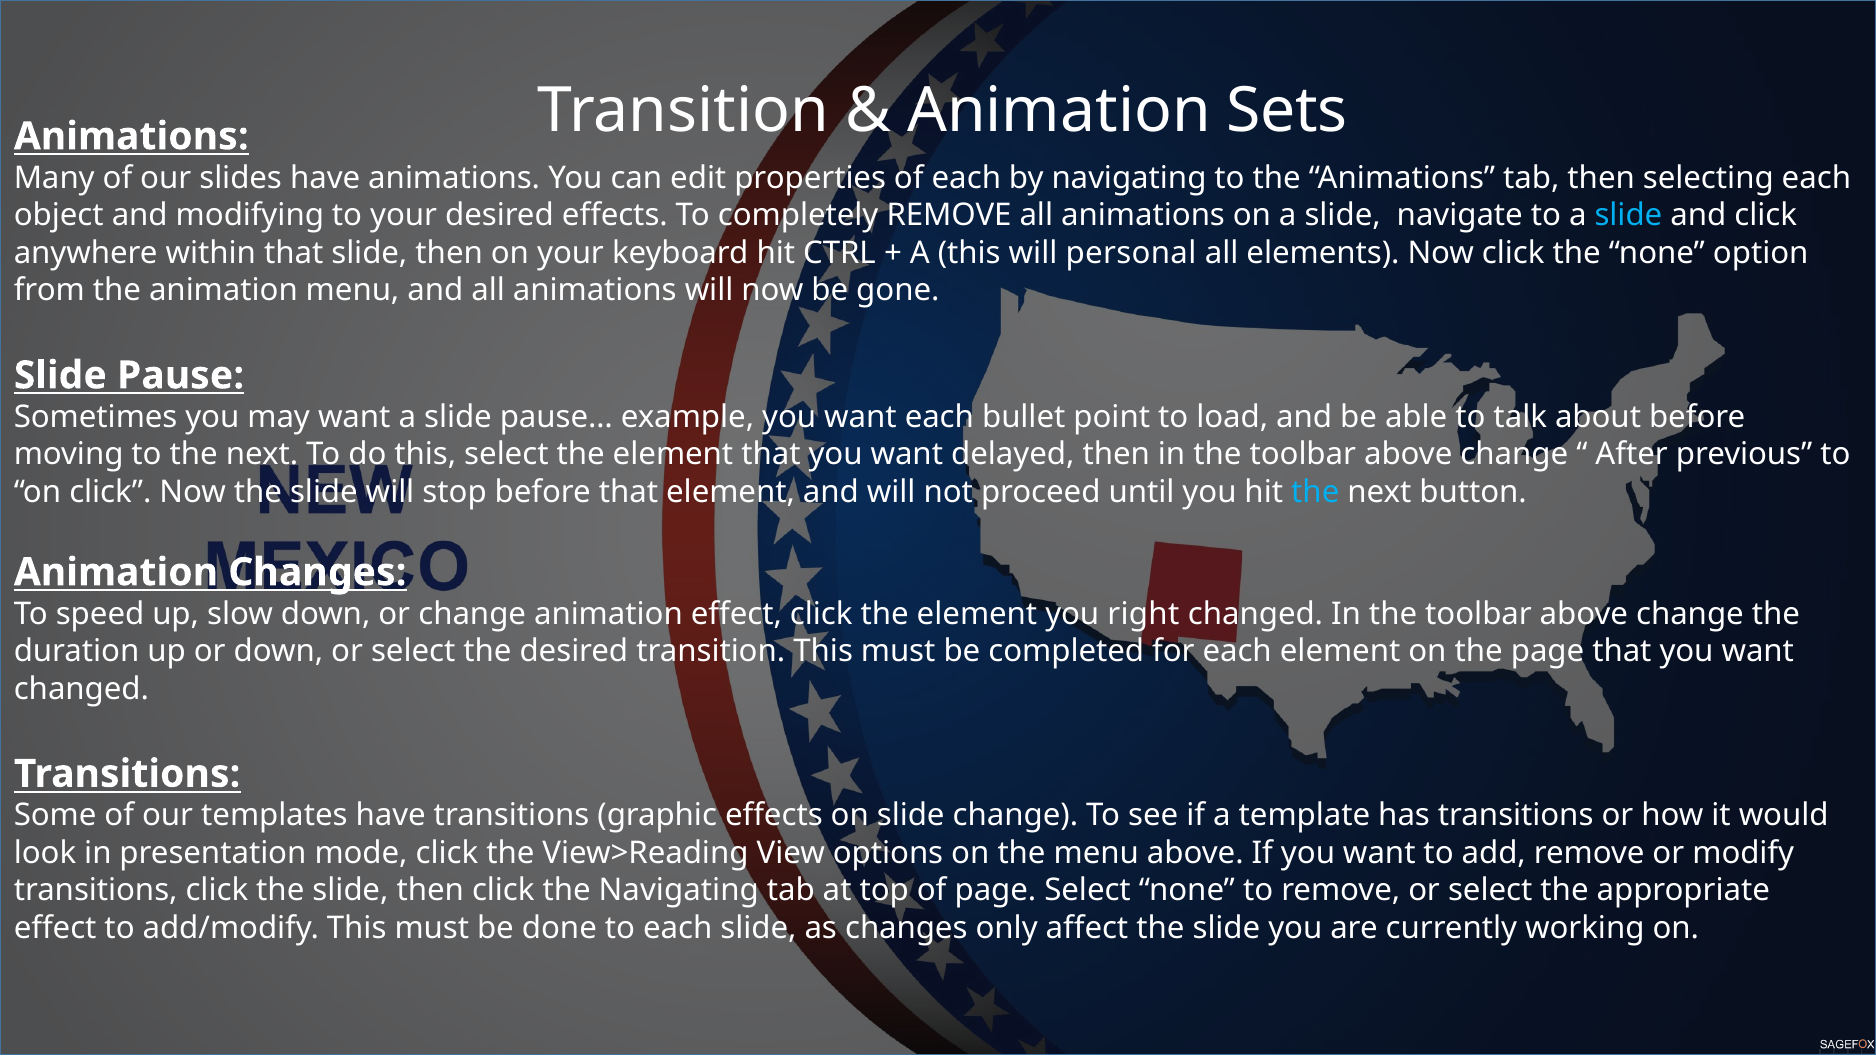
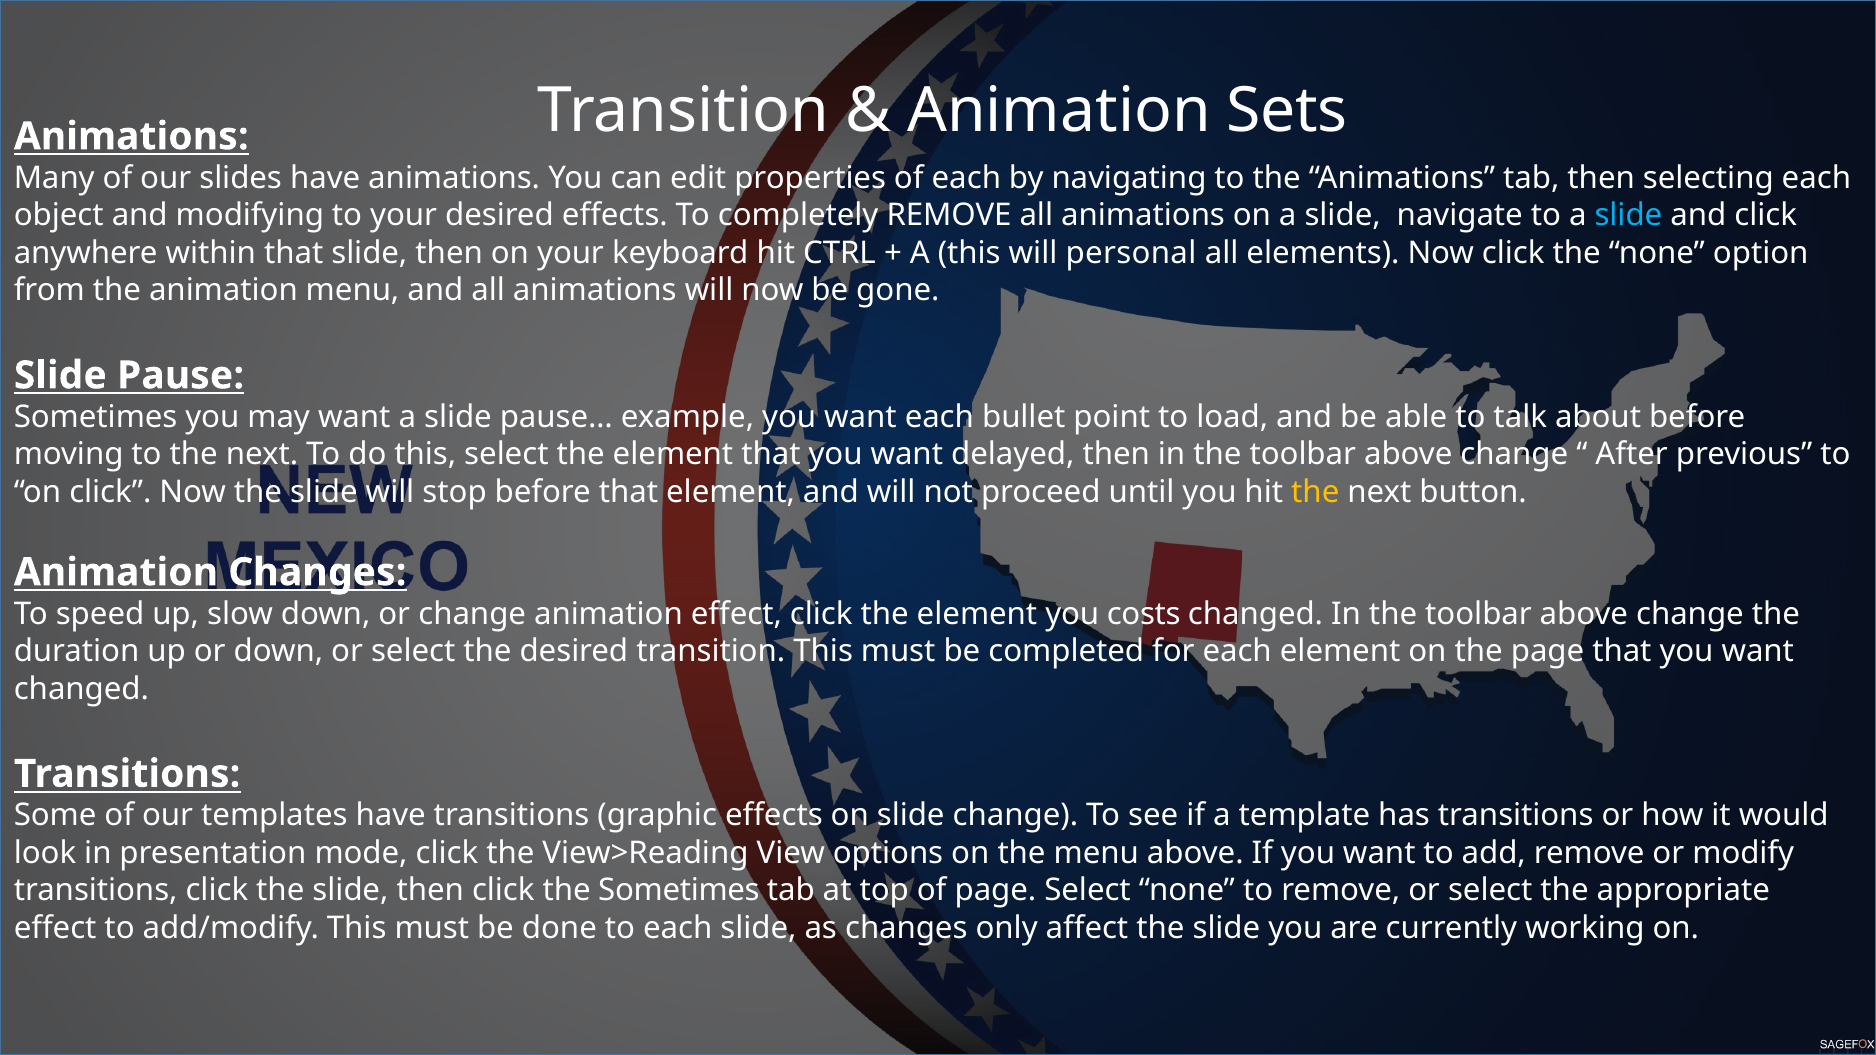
the at (1315, 492) colour: light blue -> yellow
right: right -> costs
the Navigating: Navigating -> Sometimes
